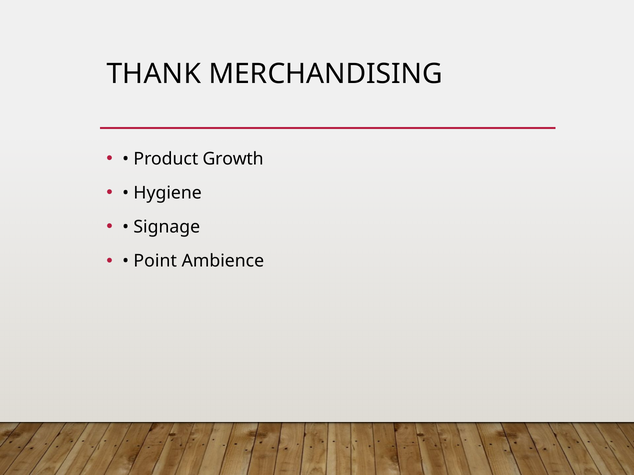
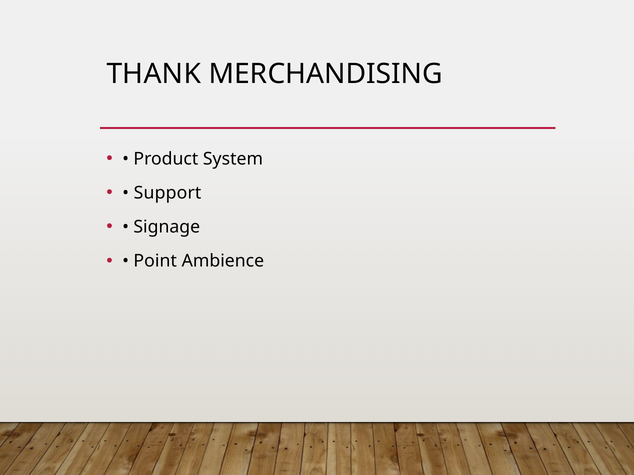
Growth: Growth -> System
Hygiene: Hygiene -> Support
